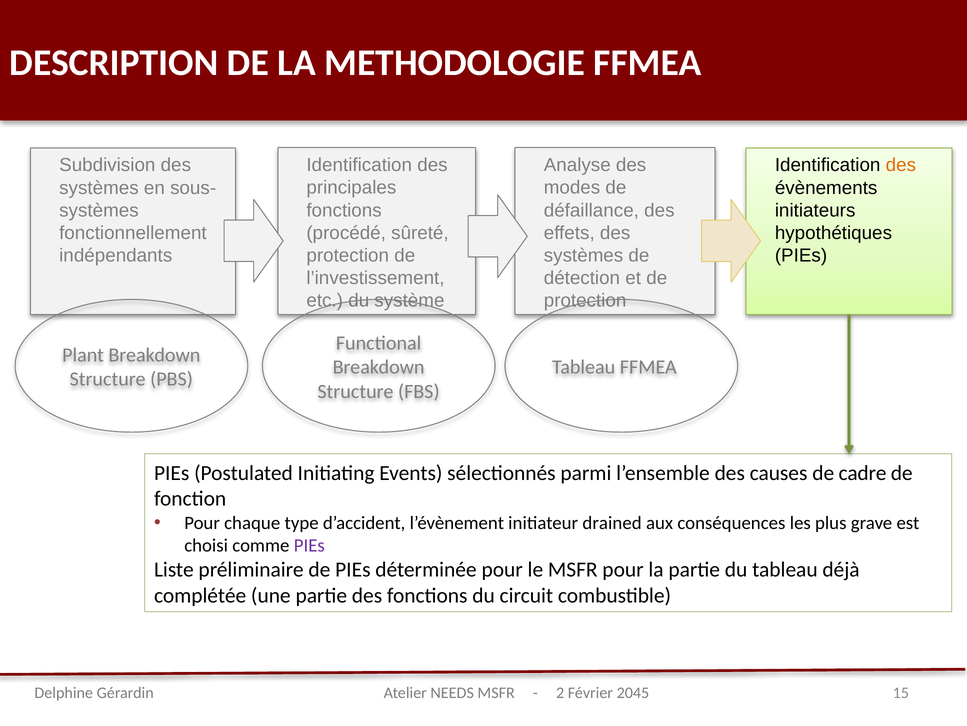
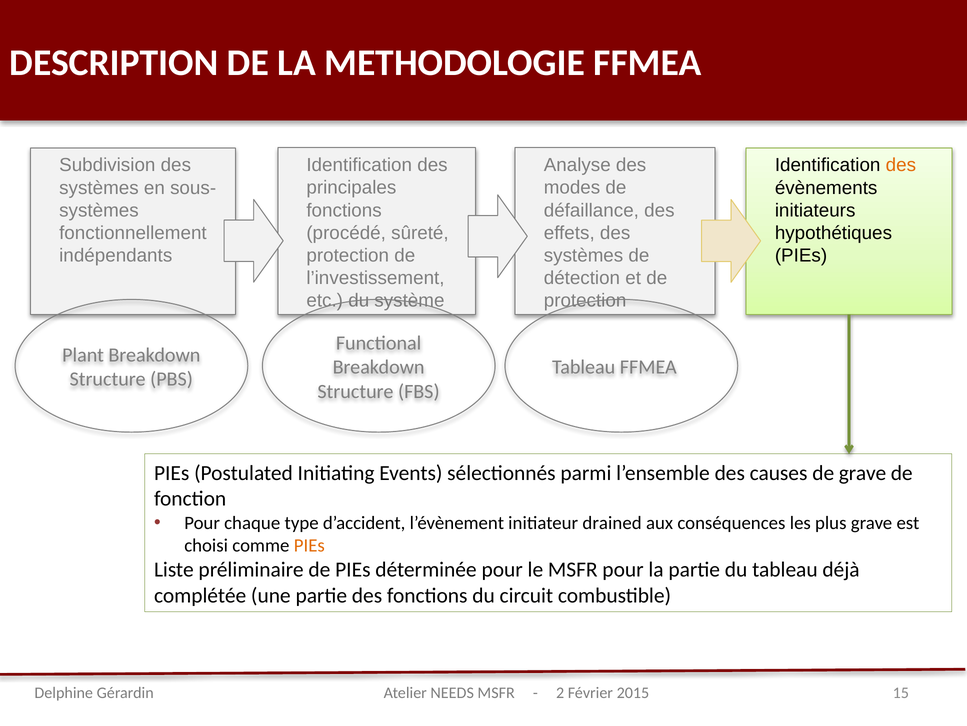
de cadre: cadre -> grave
PIEs at (309, 545) colour: purple -> orange
2045: 2045 -> 2015
